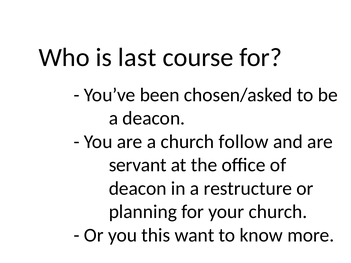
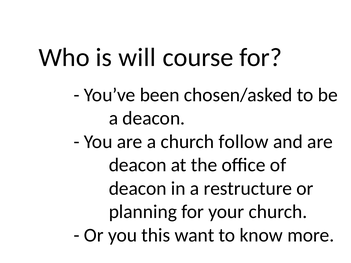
last: last -> will
servant at (138, 165): servant -> deacon
